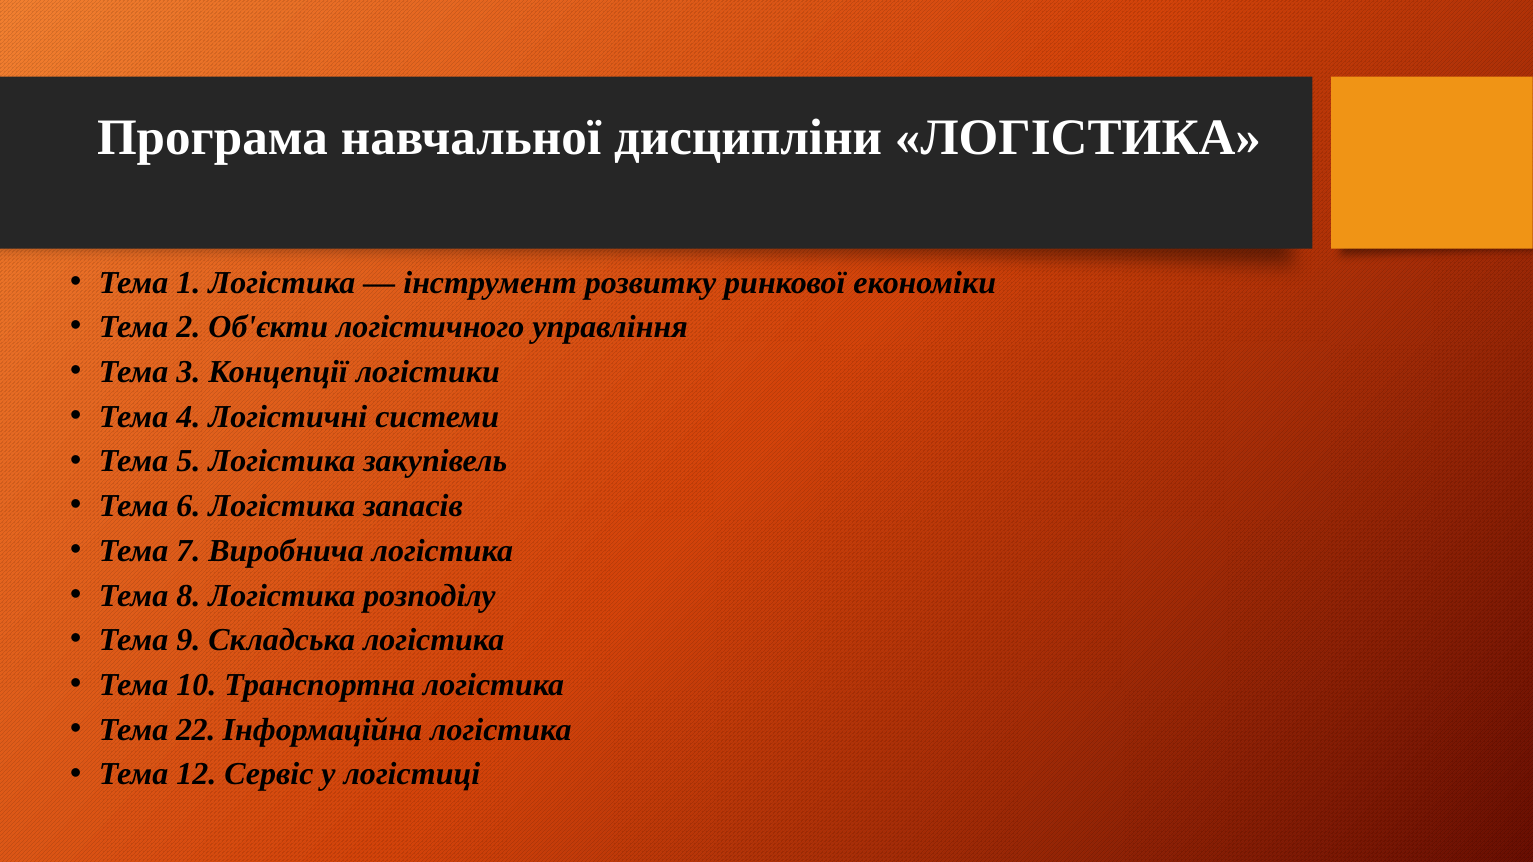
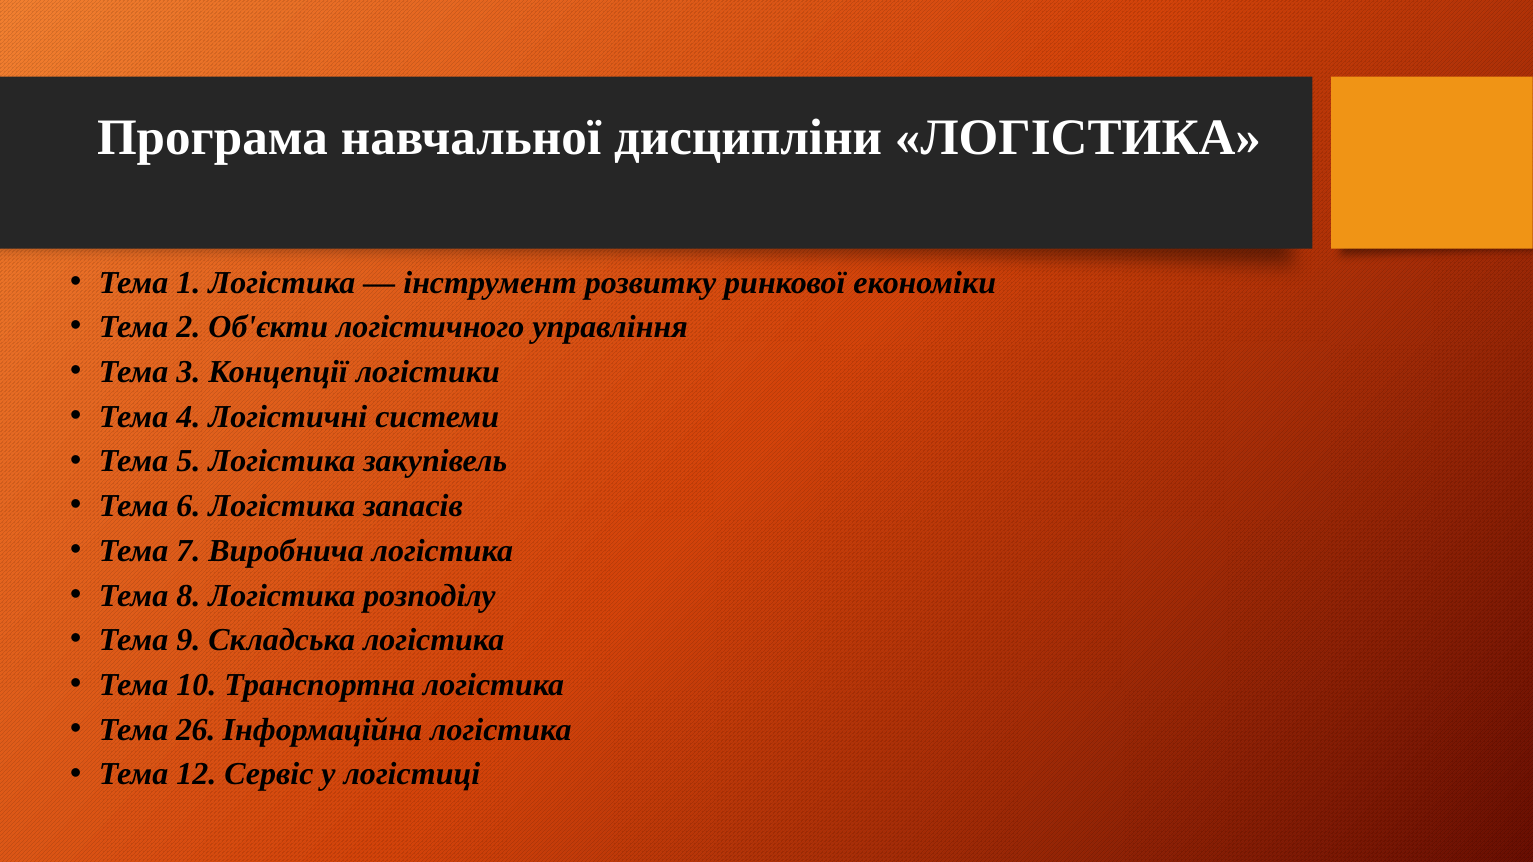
22: 22 -> 26
